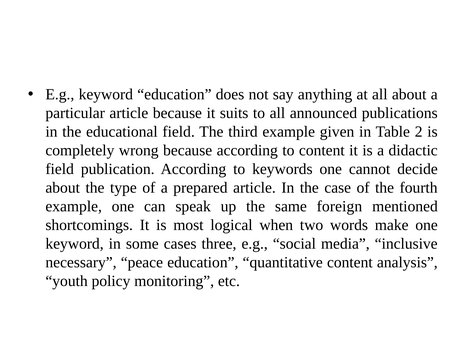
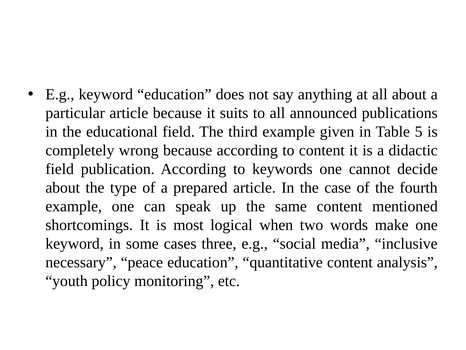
2: 2 -> 5
same foreign: foreign -> content
